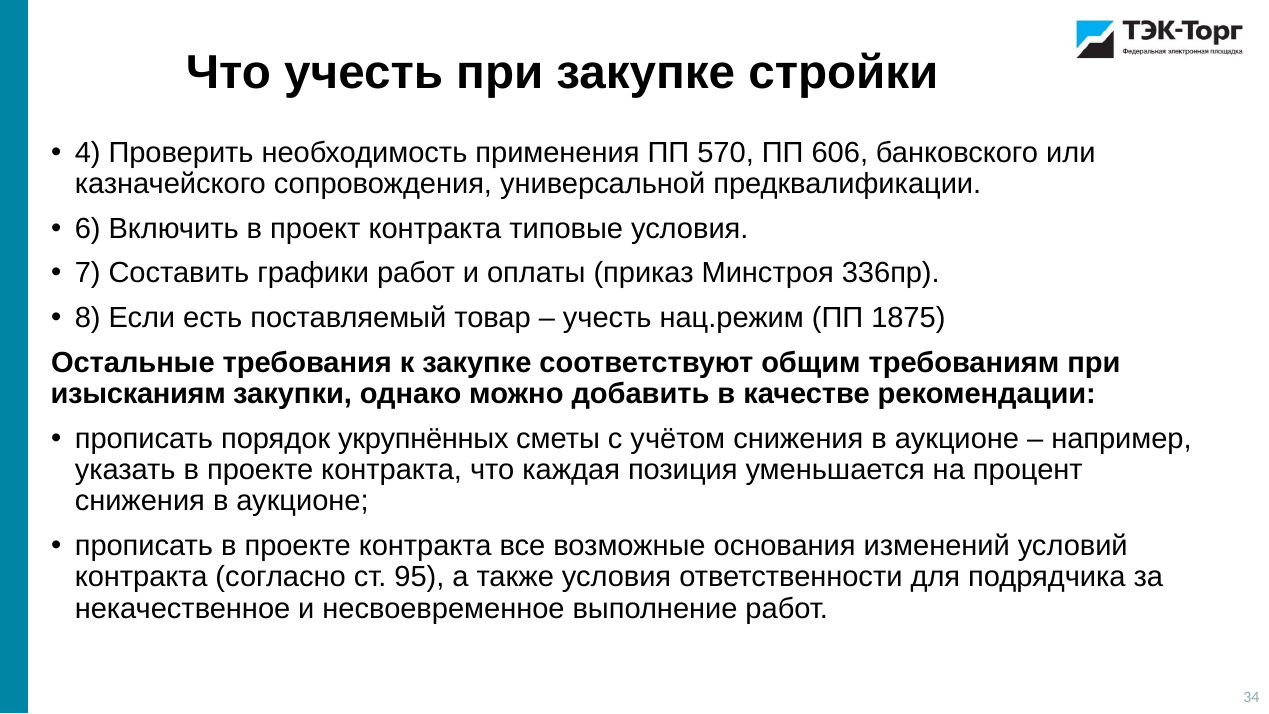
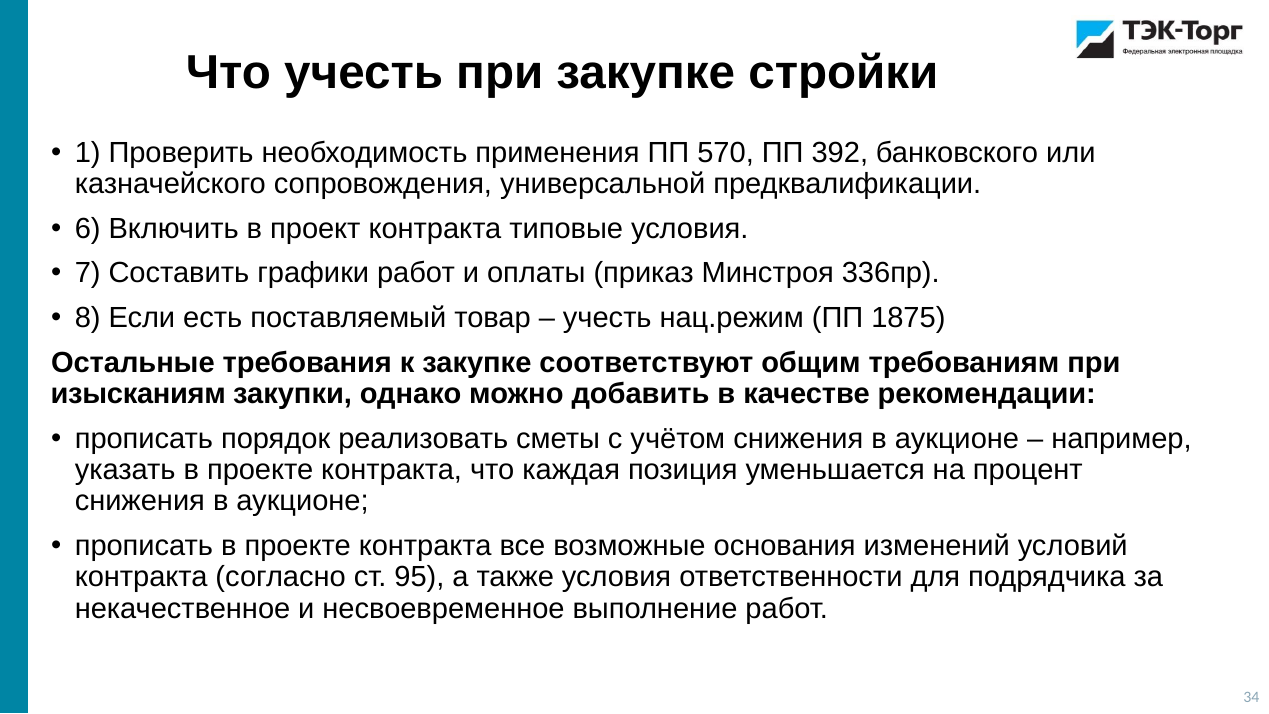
4: 4 -> 1
606: 606 -> 392
укрупнённых: укрупнённых -> реализовать
